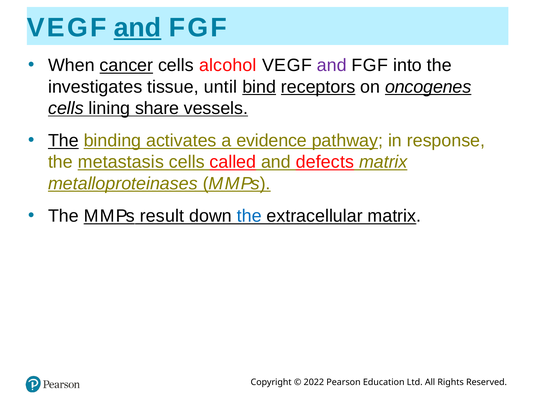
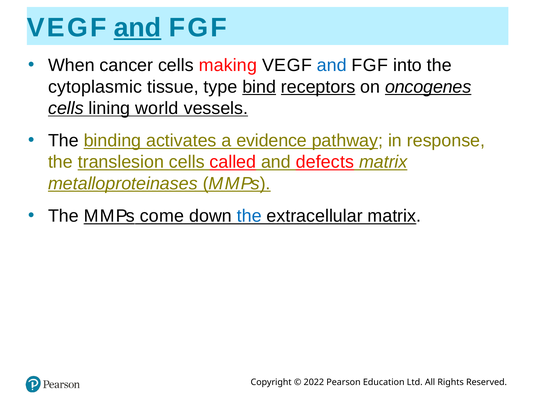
cancer underline: present -> none
alcohol: alcohol -> making
and at (332, 65) colour: purple -> blue
investigates: investigates -> cytoplasmic
until: until -> type
share: share -> world
The at (63, 141) underline: present -> none
metastasis: metastasis -> translesion
result: result -> come
